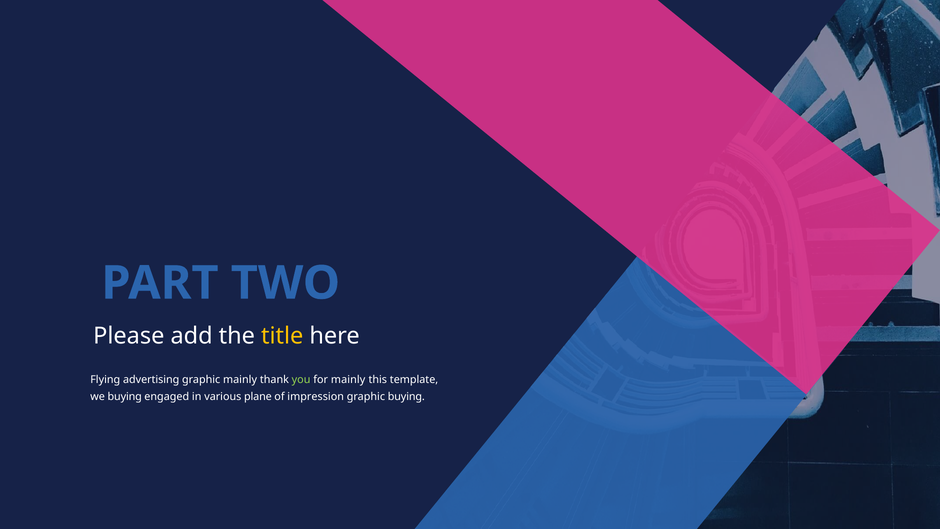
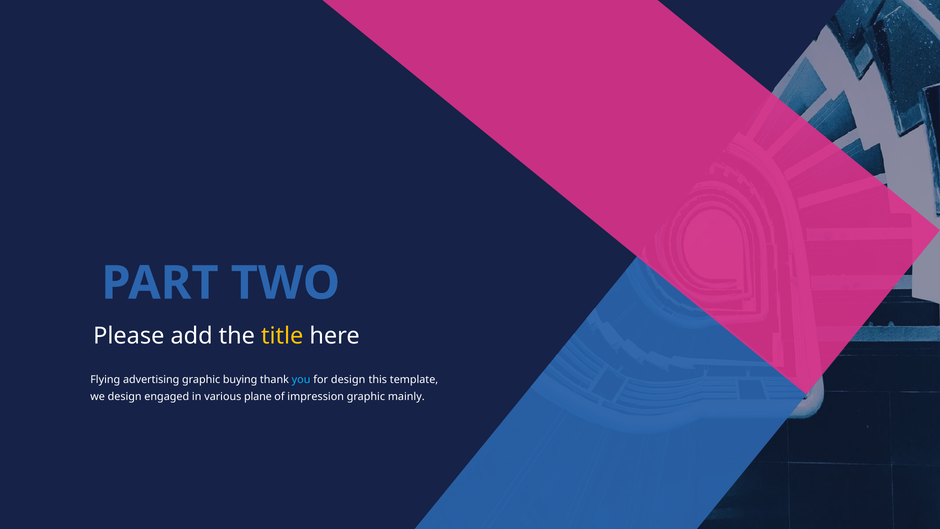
graphic mainly: mainly -> buying
you colour: light green -> light blue
for mainly: mainly -> design
we buying: buying -> design
graphic buying: buying -> mainly
